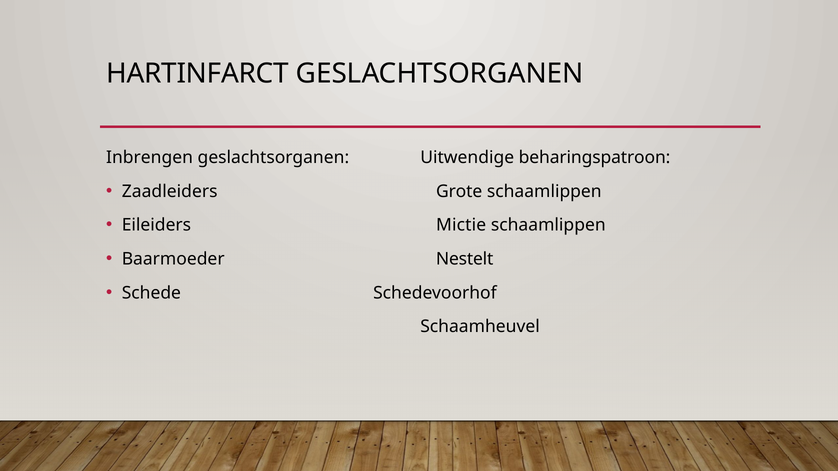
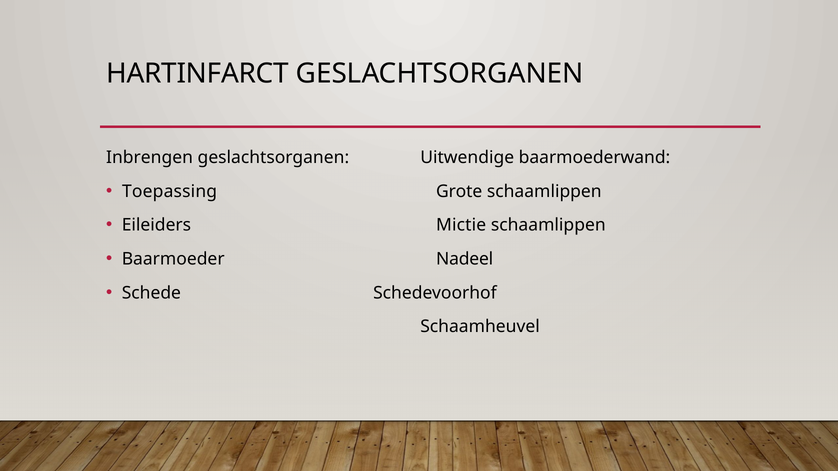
beharingspatroon: beharingspatroon -> baarmoederwand
Zaadleiders: Zaadleiders -> Toepassing
Nestelt: Nestelt -> Nadeel
